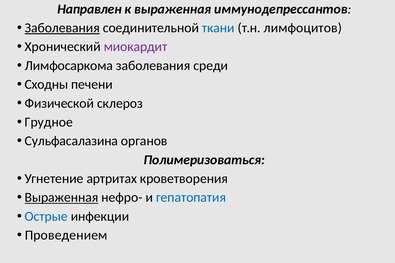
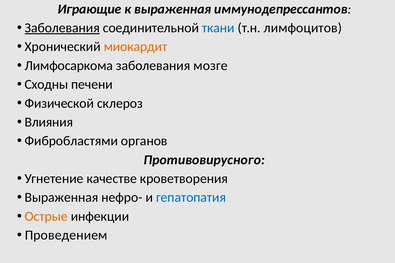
Направлен: Направлен -> Играющие
миокардит colour: purple -> orange
среди: среди -> мозге
Грудное: Грудное -> Влияния
Сульфасалазина: Сульфасалазина -> Фибробластями
Полимеризоваться: Полимеризоваться -> Противовирусного
артритах: артритах -> качестве
Выраженная at (61, 198) underline: present -> none
Острые colour: blue -> orange
